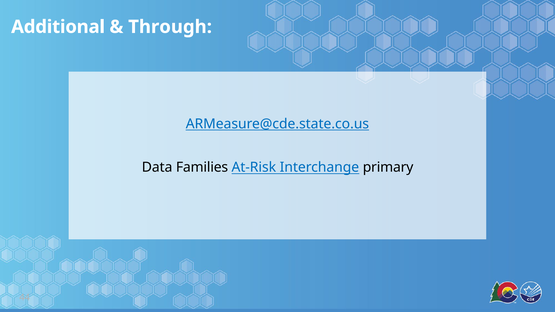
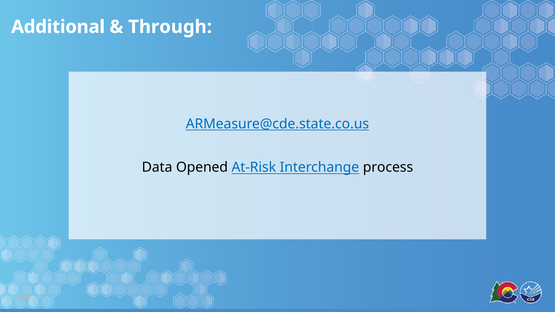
Families: Families -> Opened
primary: primary -> process
